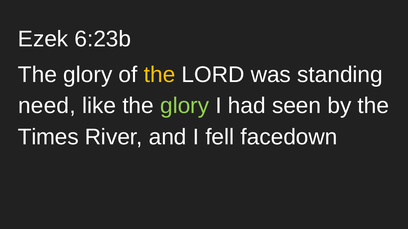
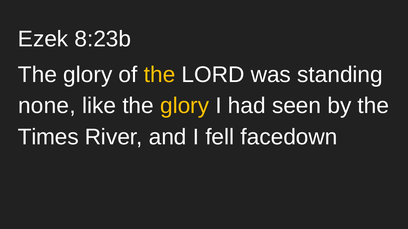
6:23b: 6:23b -> 8:23b
need: need -> none
glory at (185, 106) colour: light green -> yellow
